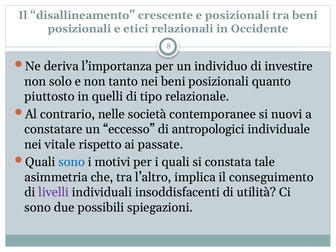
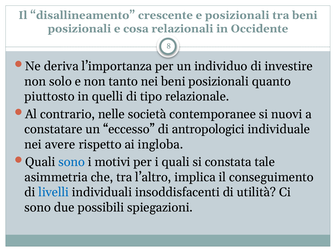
etici: etici -> cosa
vitale: vitale -> avere
passate: passate -> ingloba
livelli colour: purple -> blue
